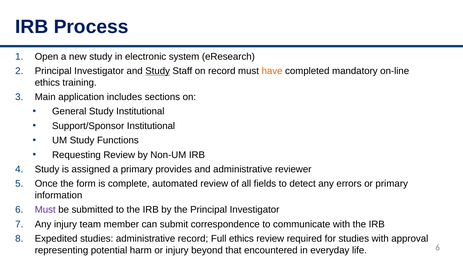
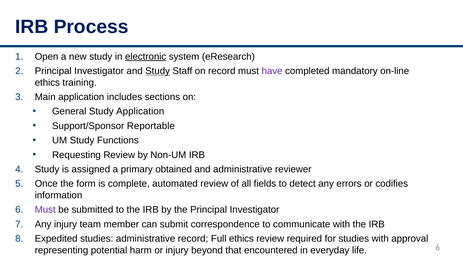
electronic underline: none -> present
have colour: orange -> purple
Study Institutional: Institutional -> Application
Support/Sponsor Institutional: Institutional -> Reportable
provides: provides -> obtained
or primary: primary -> codifies
